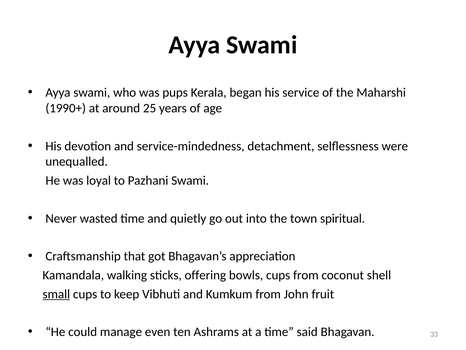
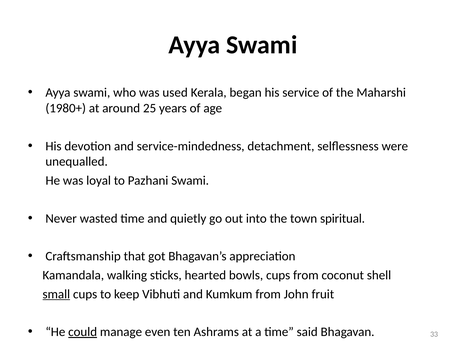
pups: pups -> used
1990+: 1990+ -> 1980+
offering: offering -> hearted
could underline: none -> present
